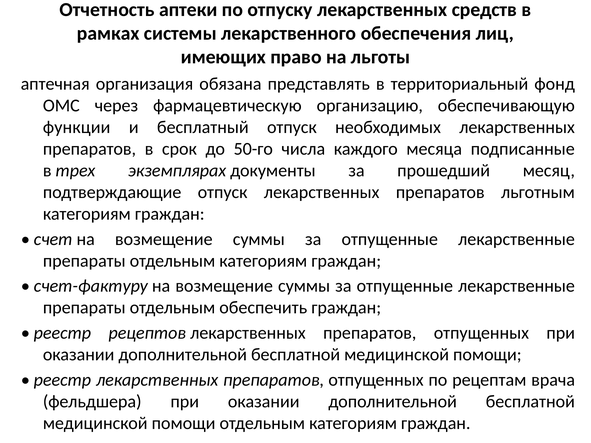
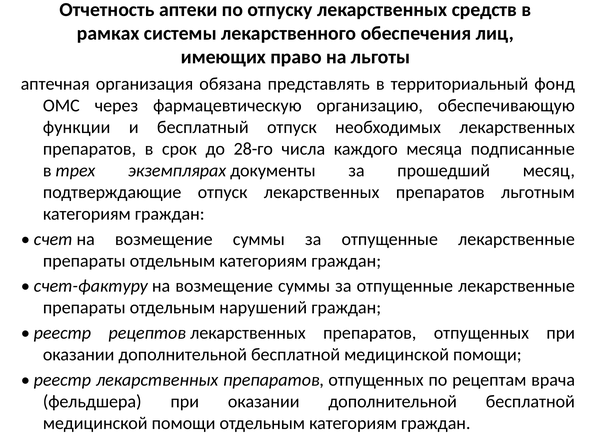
50-го: 50-го -> 28-го
обеспечить: обеспечить -> нарушений
